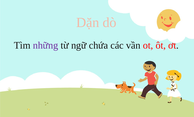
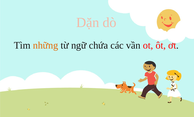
những colour: purple -> orange
